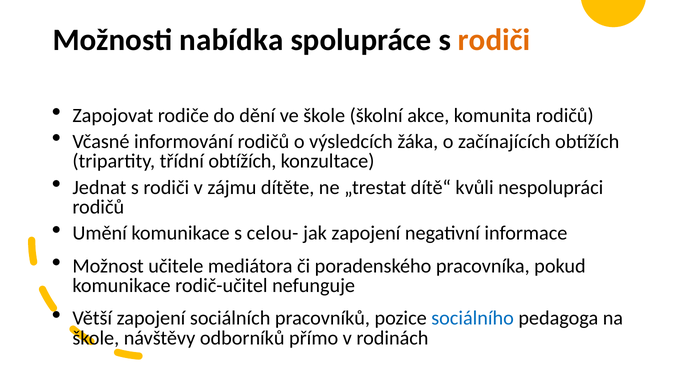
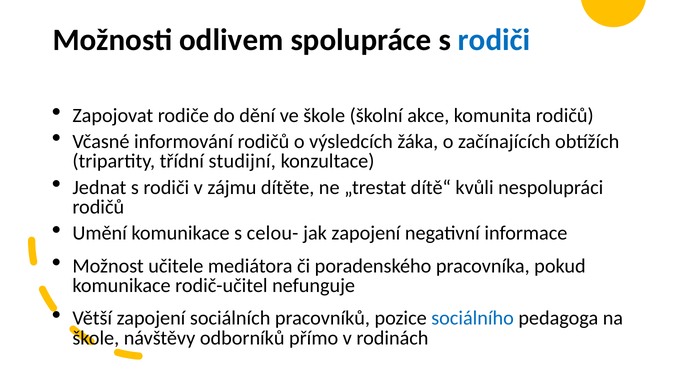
nabídka: nabídka -> odlivem
rodiči at (494, 40) colour: orange -> blue
třídní obtížích: obtížích -> studijní
